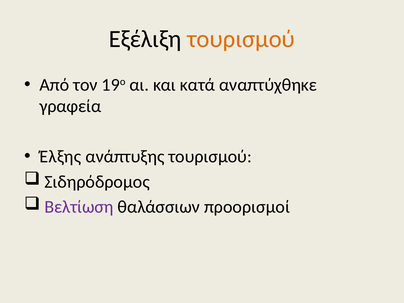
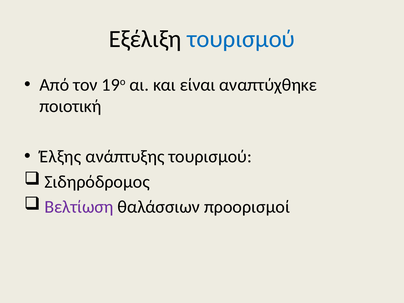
τουρισμού at (241, 39) colour: orange -> blue
κατά: κατά -> είναι
γραφεία: γραφεία -> ποιοτική
